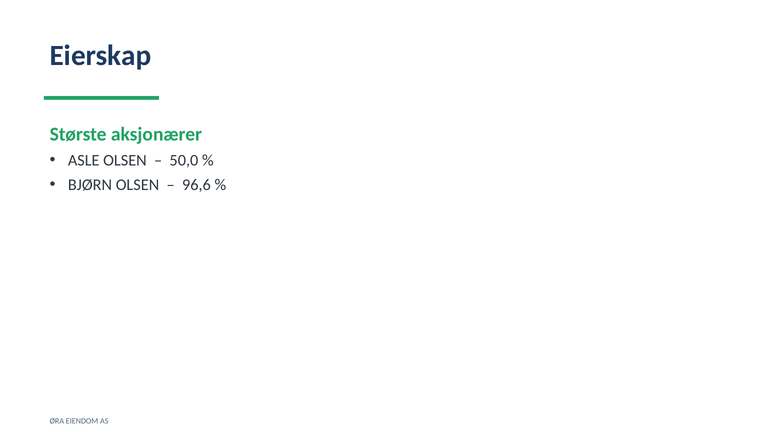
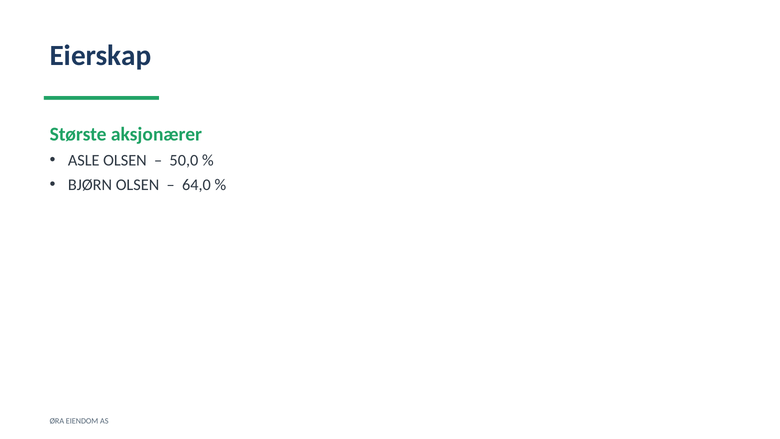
96,6: 96,6 -> 64,0
